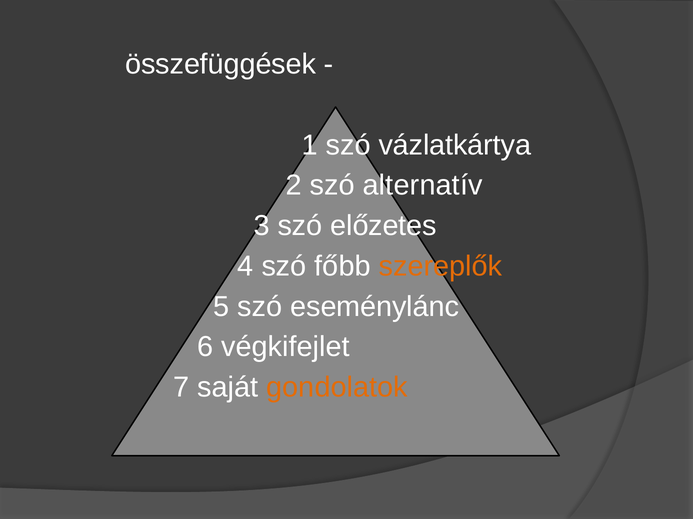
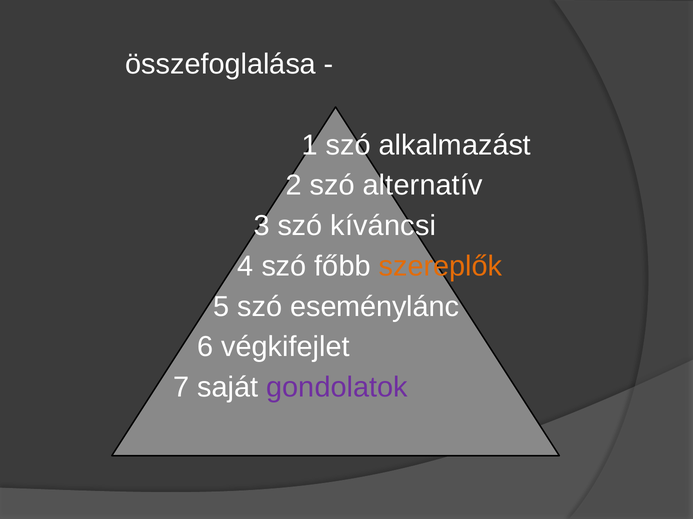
összefüggések: összefüggések -> összefoglalása
vázlatkártya: vázlatkártya -> alkalmazást
előzetes: előzetes -> kíváncsi
gondolatok colour: orange -> purple
